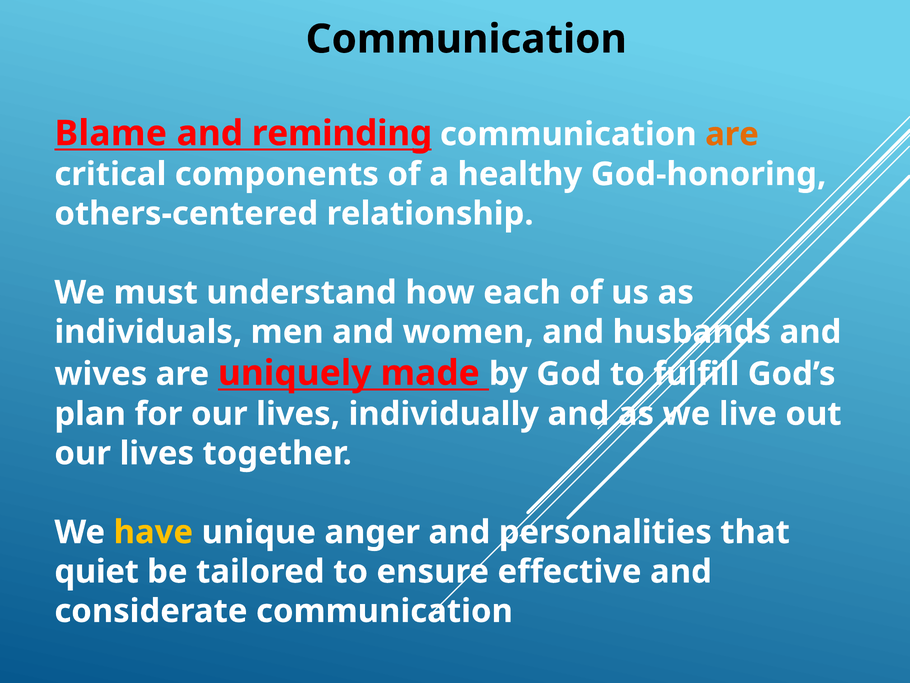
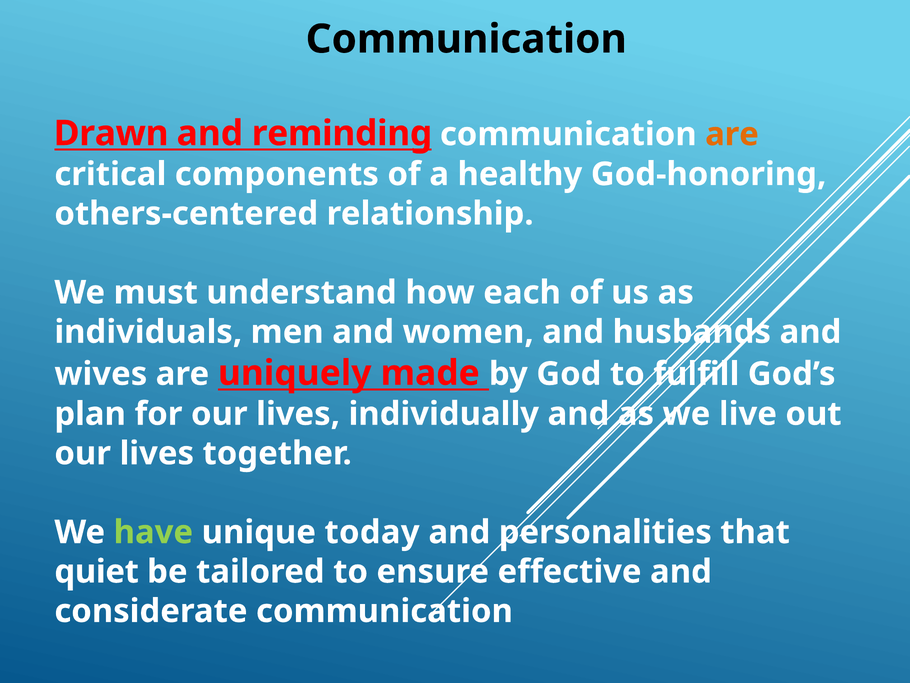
Blame: Blame -> Drawn
have colour: yellow -> light green
anger: anger -> today
